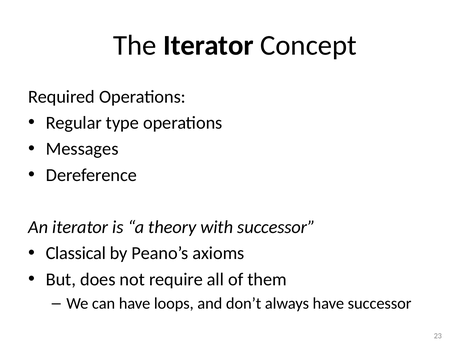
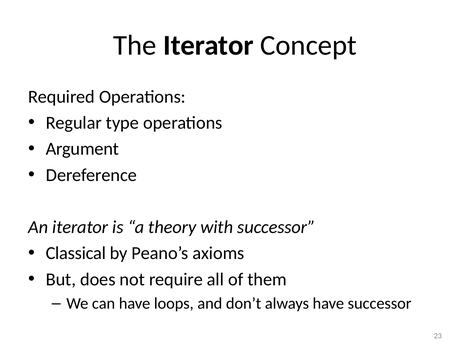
Messages: Messages -> Argument
